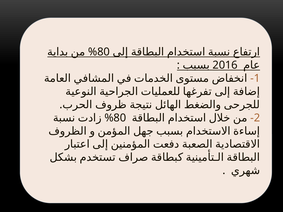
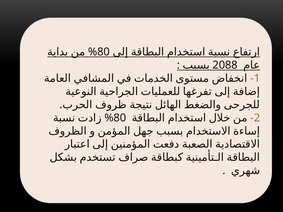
2016: 2016 -> 2088
